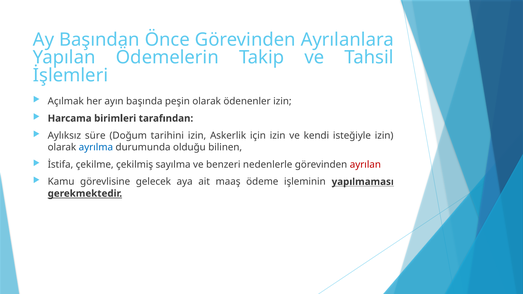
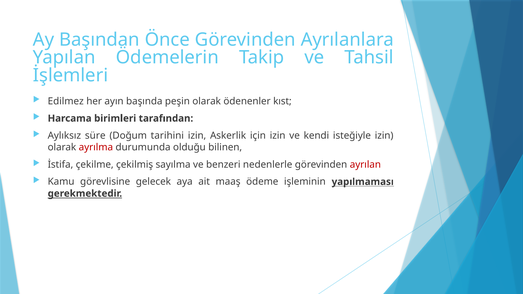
Açılmak: Açılmak -> Edilmez
ödenenler izin: izin -> kıst
ayrılma colour: blue -> red
